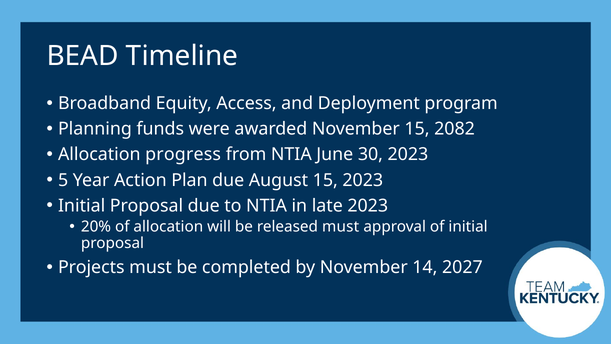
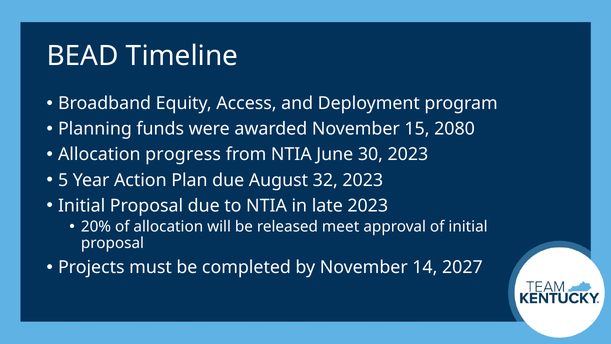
2082: 2082 -> 2080
August 15: 15 -> 32
released must: must -> meet
